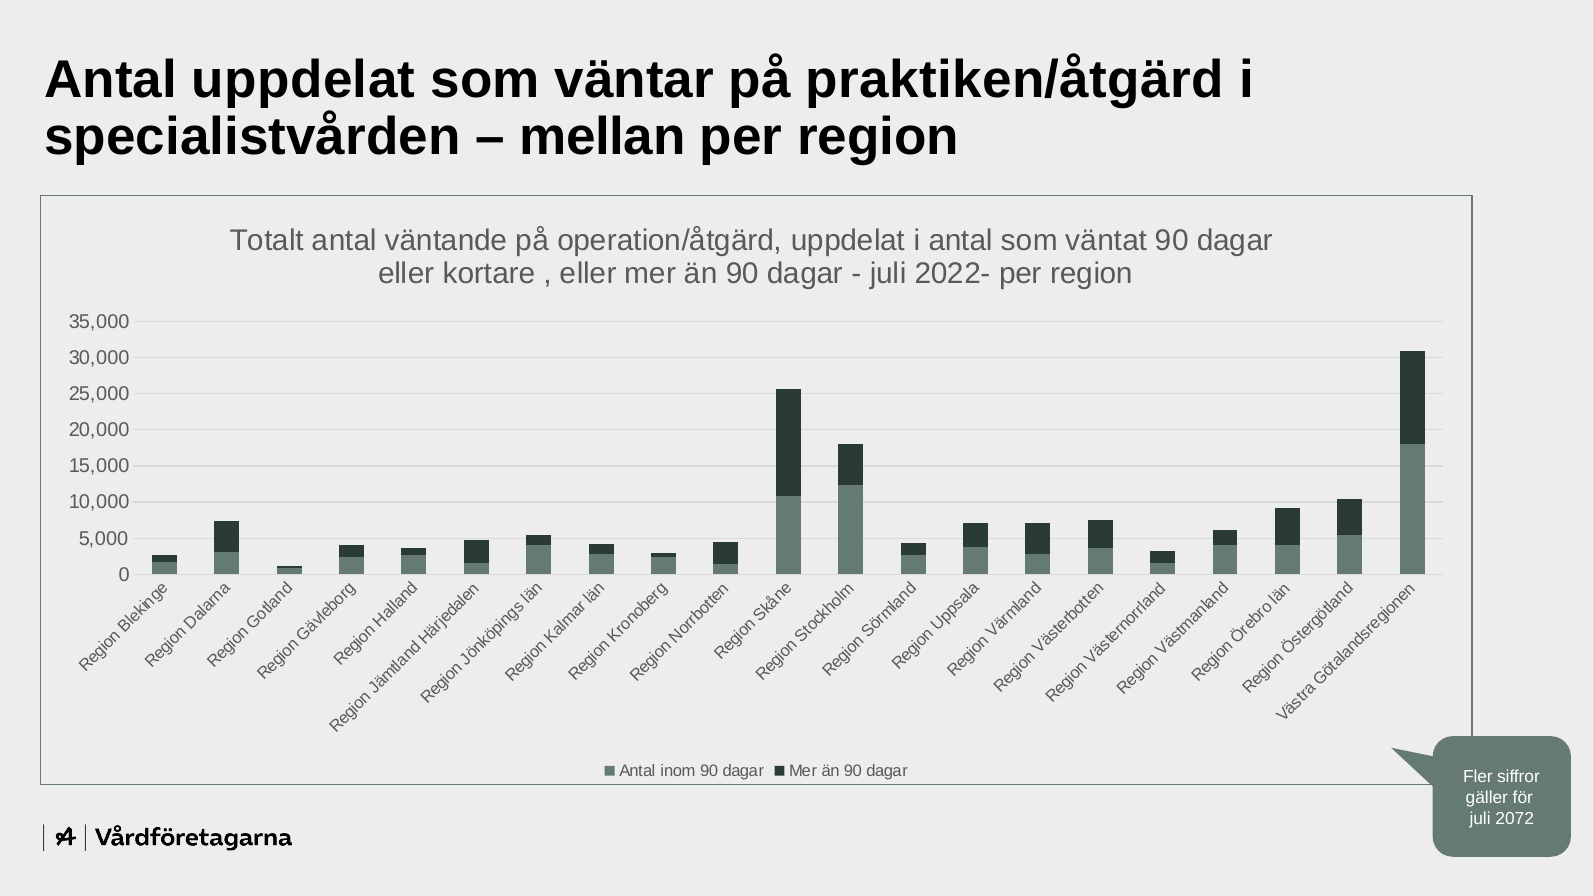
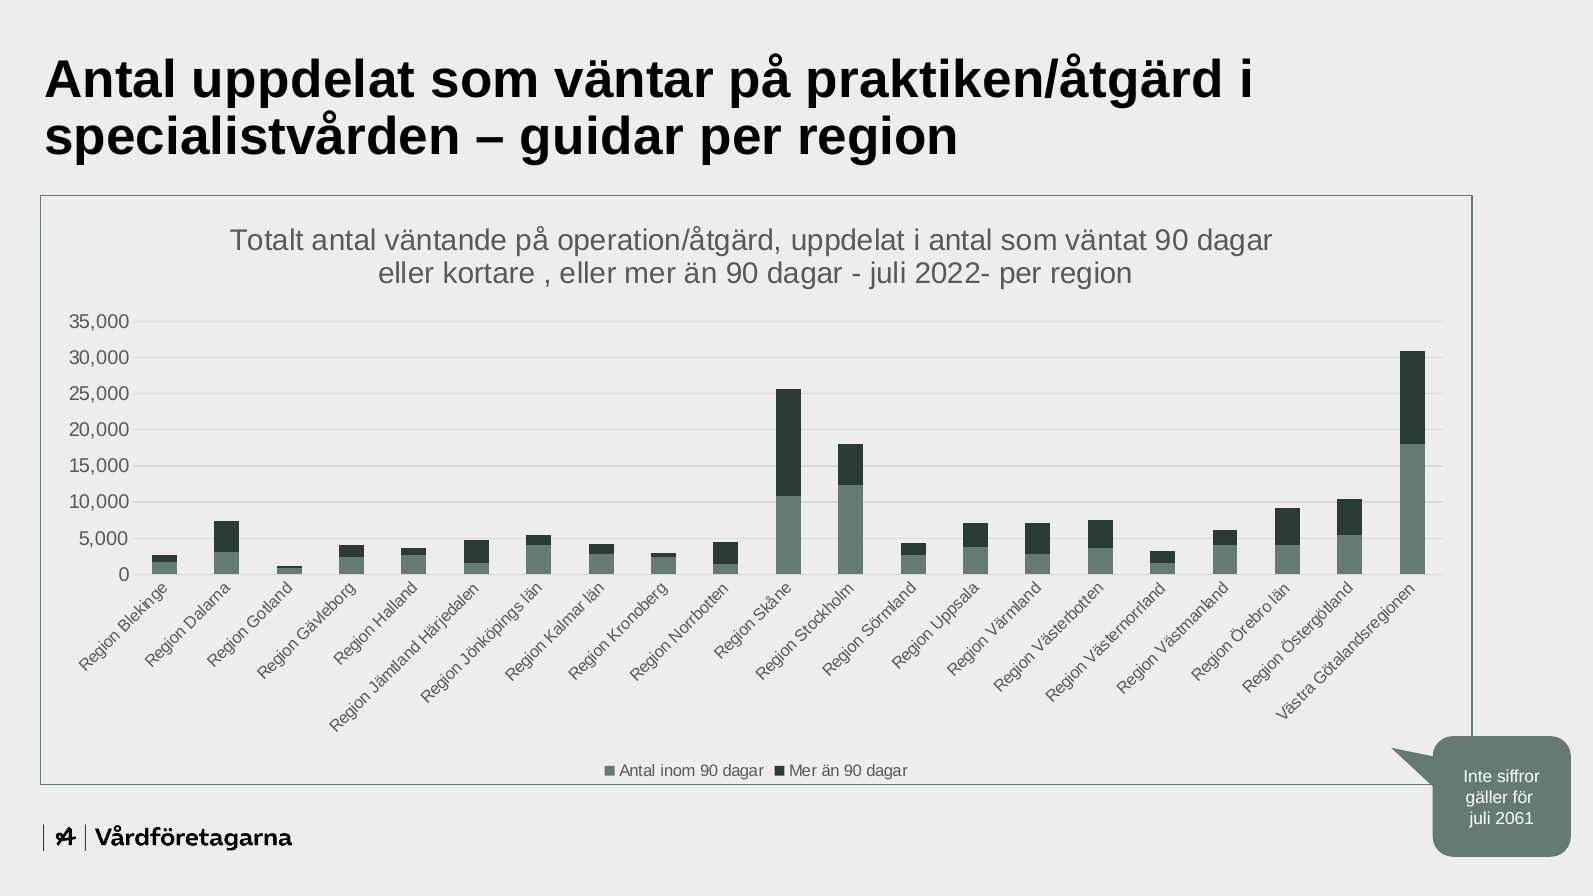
mellan: mellan -> guidar
Fler: Fler -> Inte
2072: 2072 -> 2061
